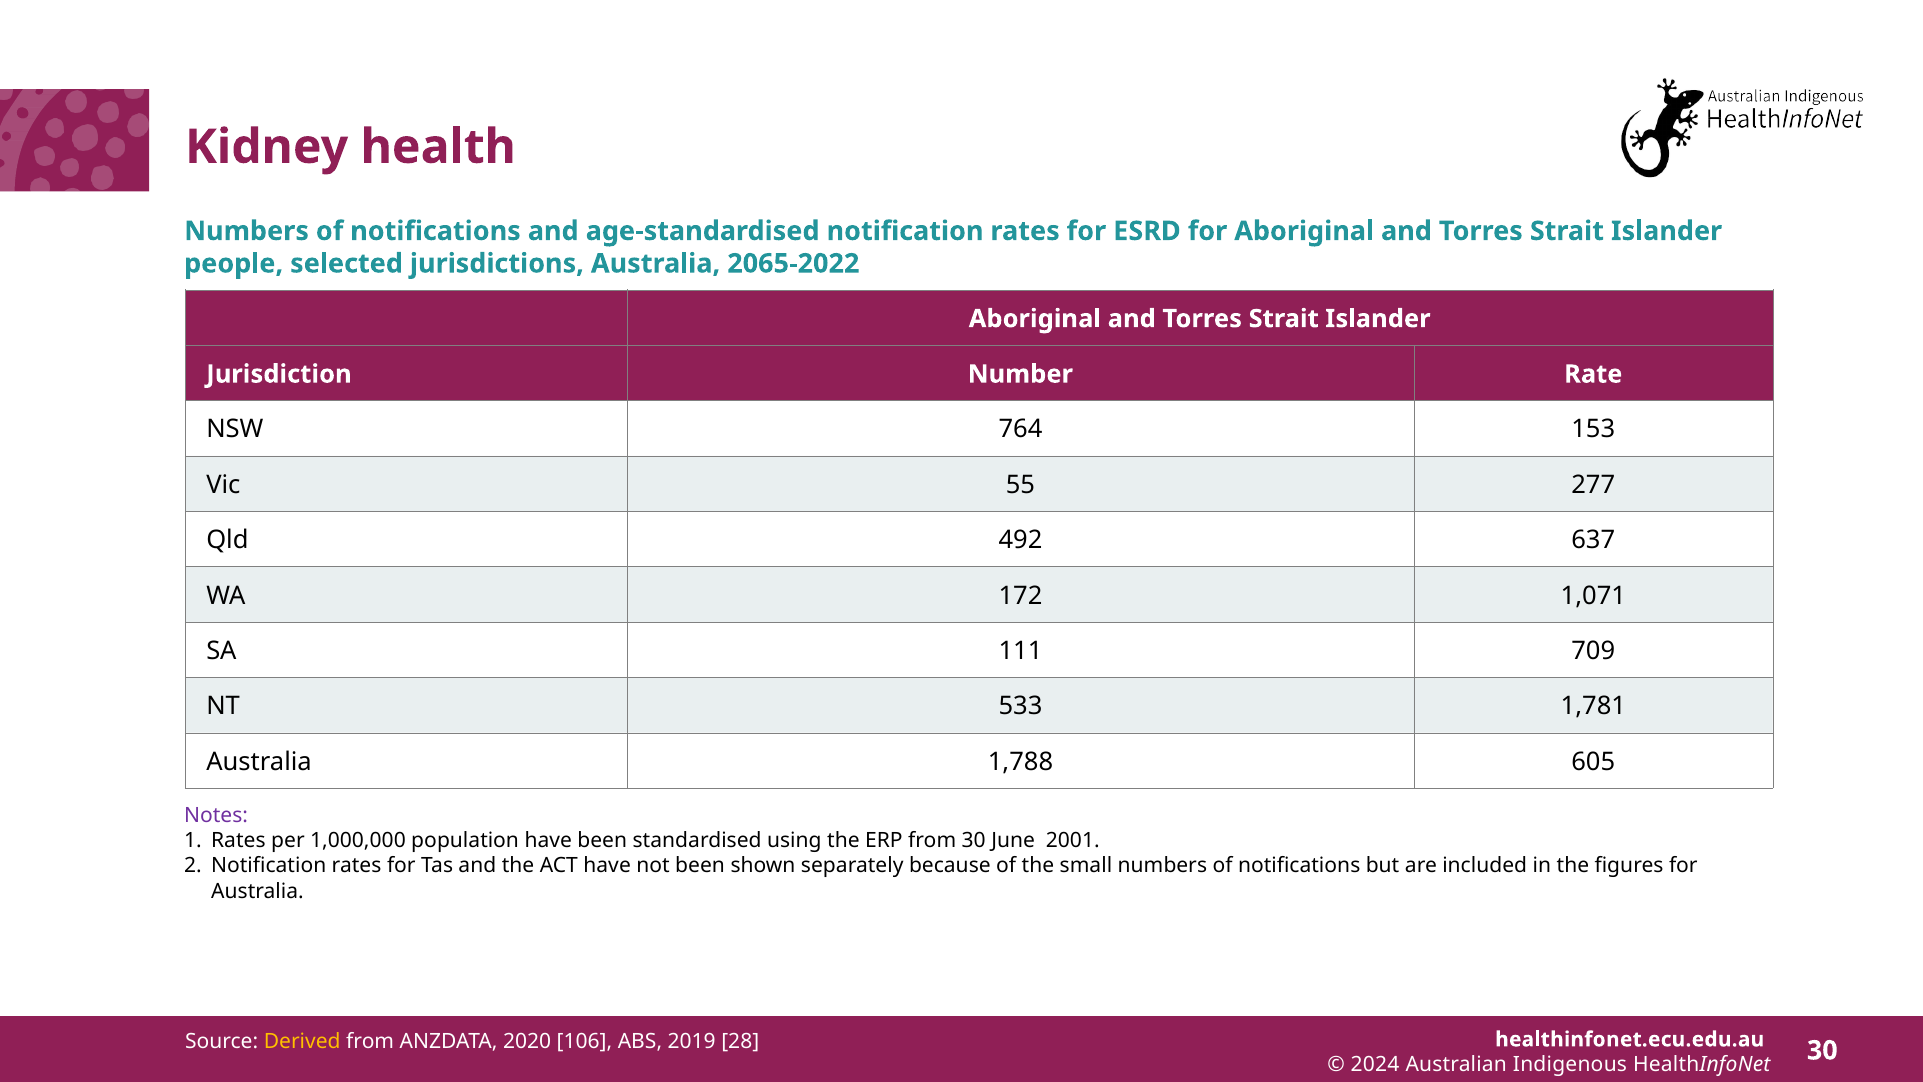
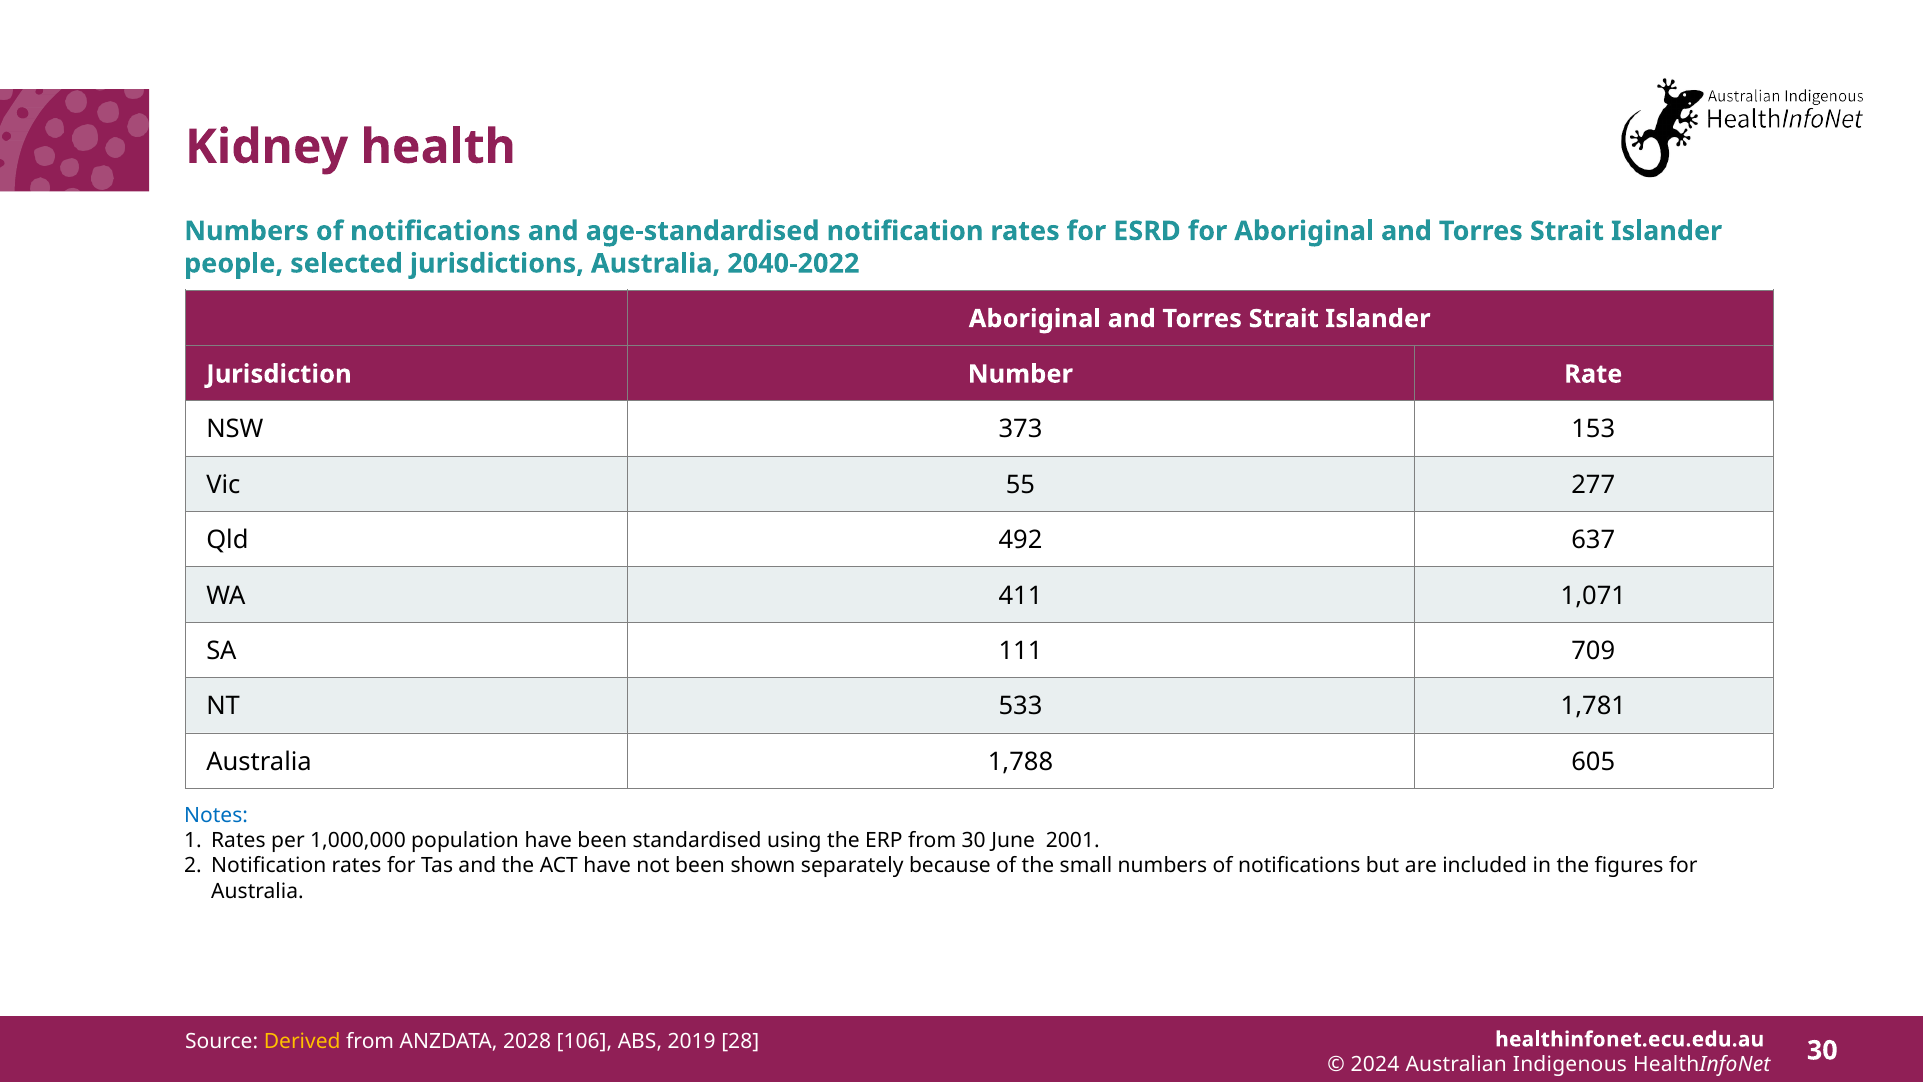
2065-2022: 2065-2022 -> 2040-2022
764: 764 -> 373
172: 172 -> 411
Notes colour: purple -> blue
2020: 2020 -> 2028
